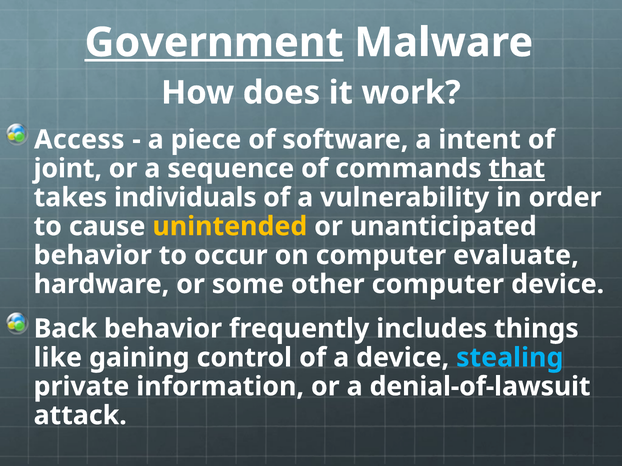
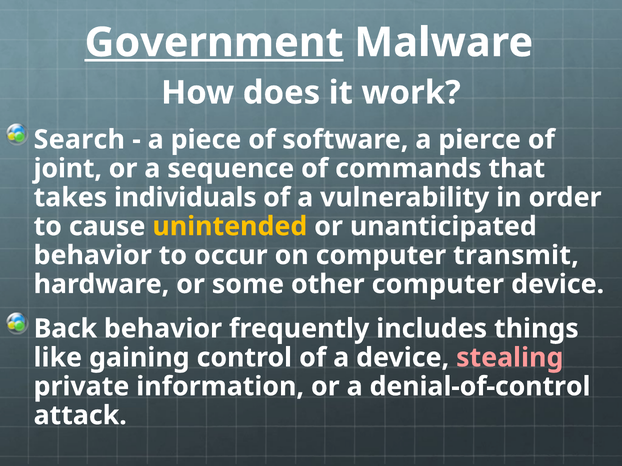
Access: Access -> Search
intent: intent -> pierce
that underline: present -> none
evaluate: evaluate -> transmit
stealing colour: light blue -> pink
denial-of-lawsuit: denial-of-lawsuit -> denial-of-control
